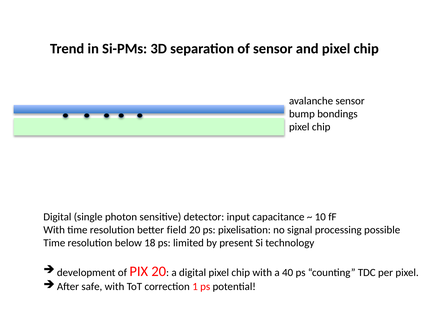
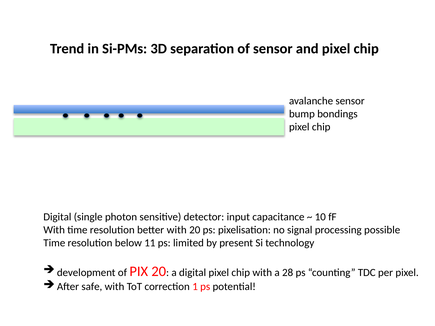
better field: field -> with
18: 18 -> 11
40: 40 -> 28
